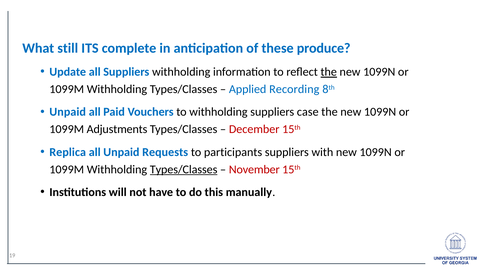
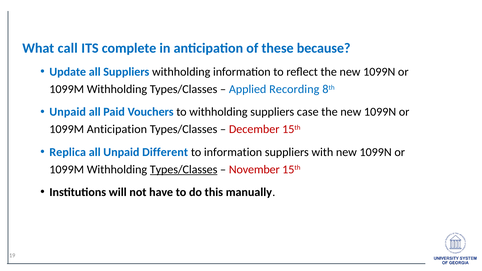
still: still -> call
produce: produce -> because
the at (329, 72) underline: present -> none
1099M Adjustments: Adjustments -> Anticipation
Requests: Requests -> Different
to participants: participants -> information
